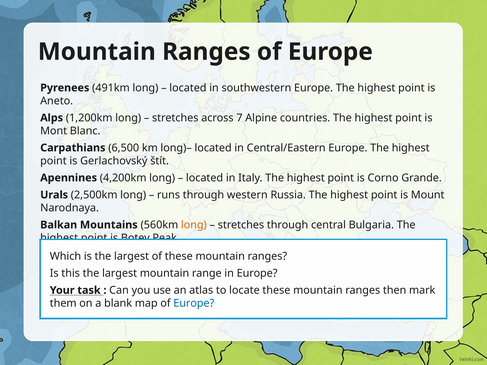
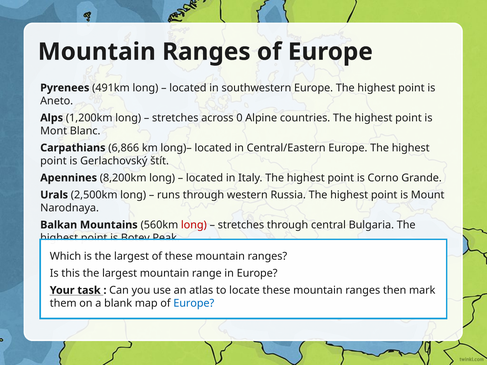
7: 7 -> 0
6,500: 6,500 -> 6,866
4,200km: 4,200km -> 8,200km
long at (194, 225) colour: orange -> red
